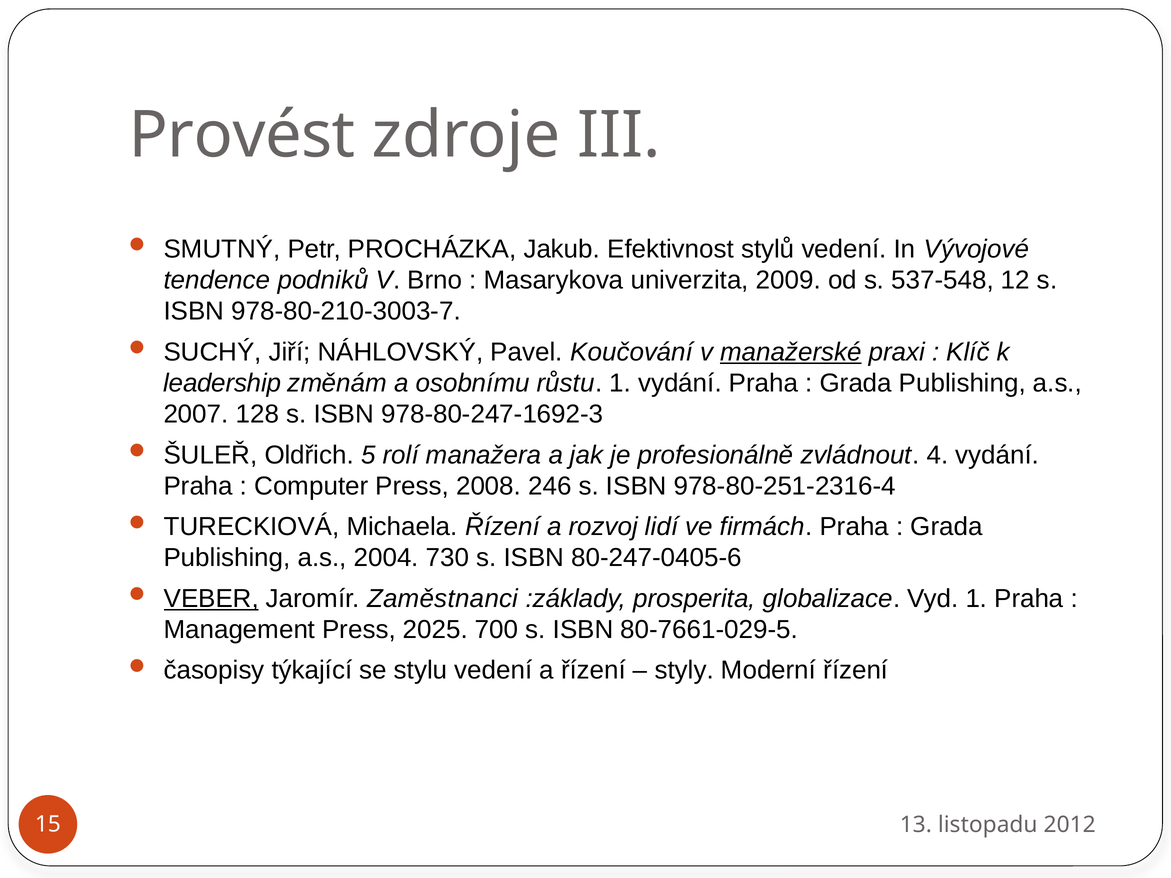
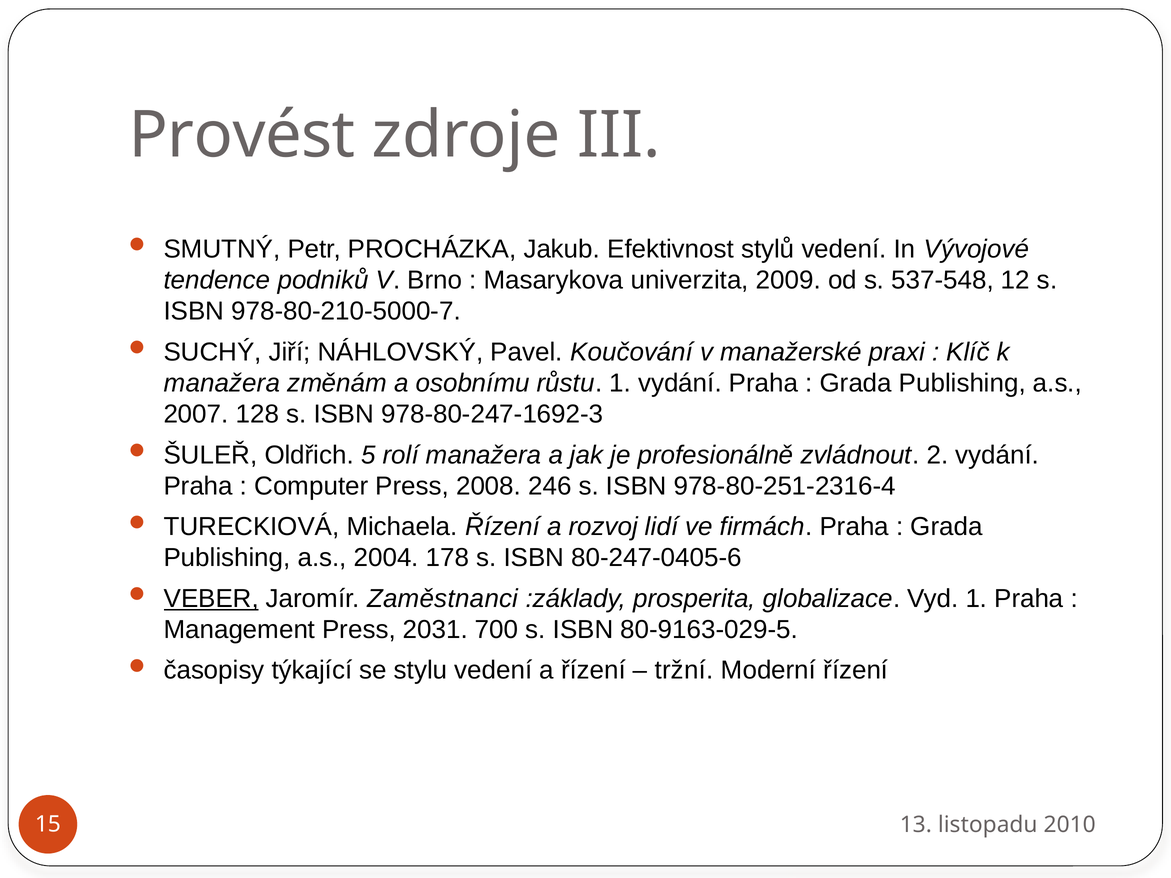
978-80-210-3003-7: 978-80-210-3003-7 -> 978-80-210-5000-7
manažerské underline: present -> none
leadership at (222, 383): leadership -> manažera
4: 4 -> 2
730: 730 -> 178
2025: 2025 -> 2031
80-7661-029-5: 80-7661-029-5 -> 80-9163-029-5
styly: styly -> tržní
2012: 2012 -> 2010
